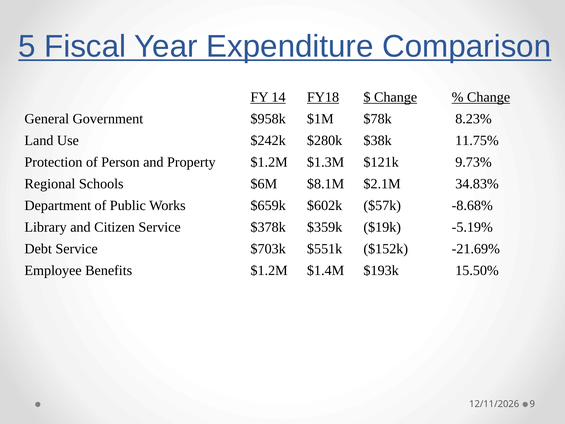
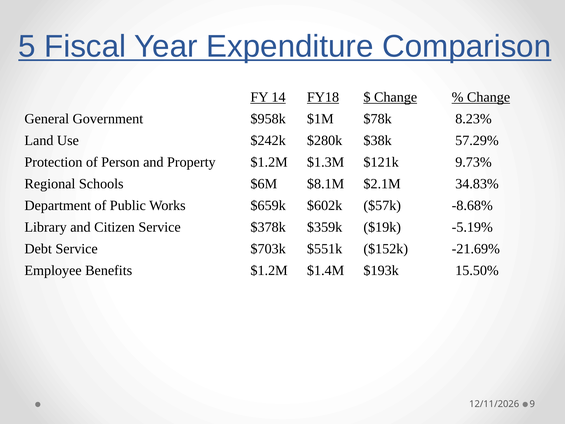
11.75%: 11.75% -> 57.29%
